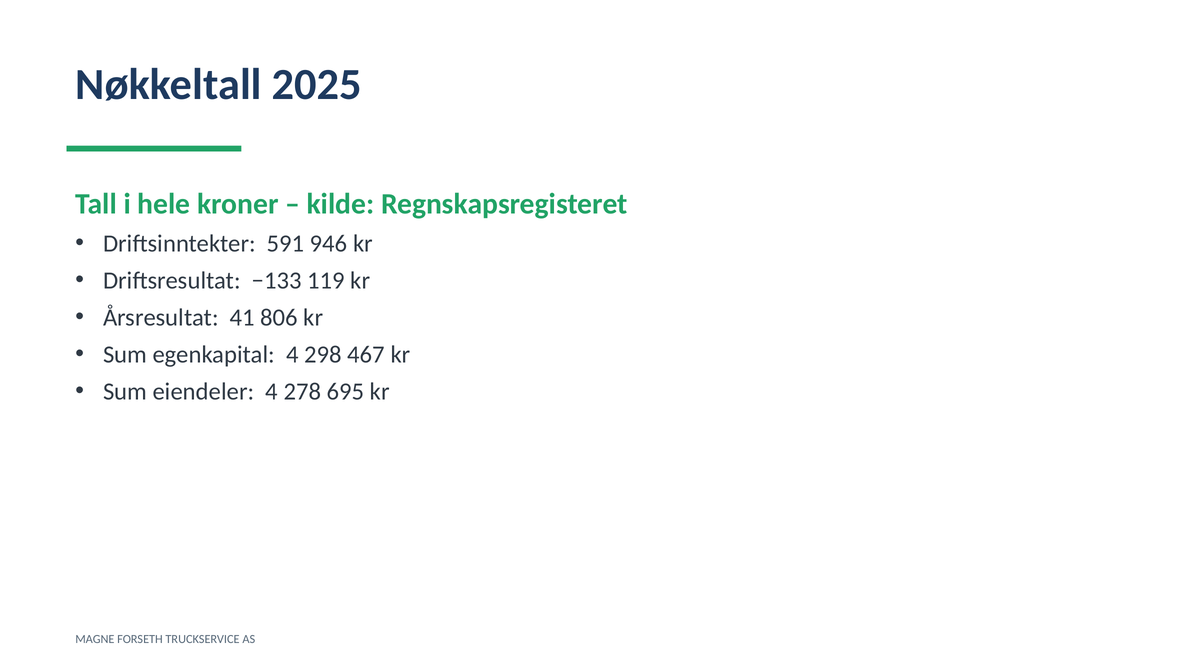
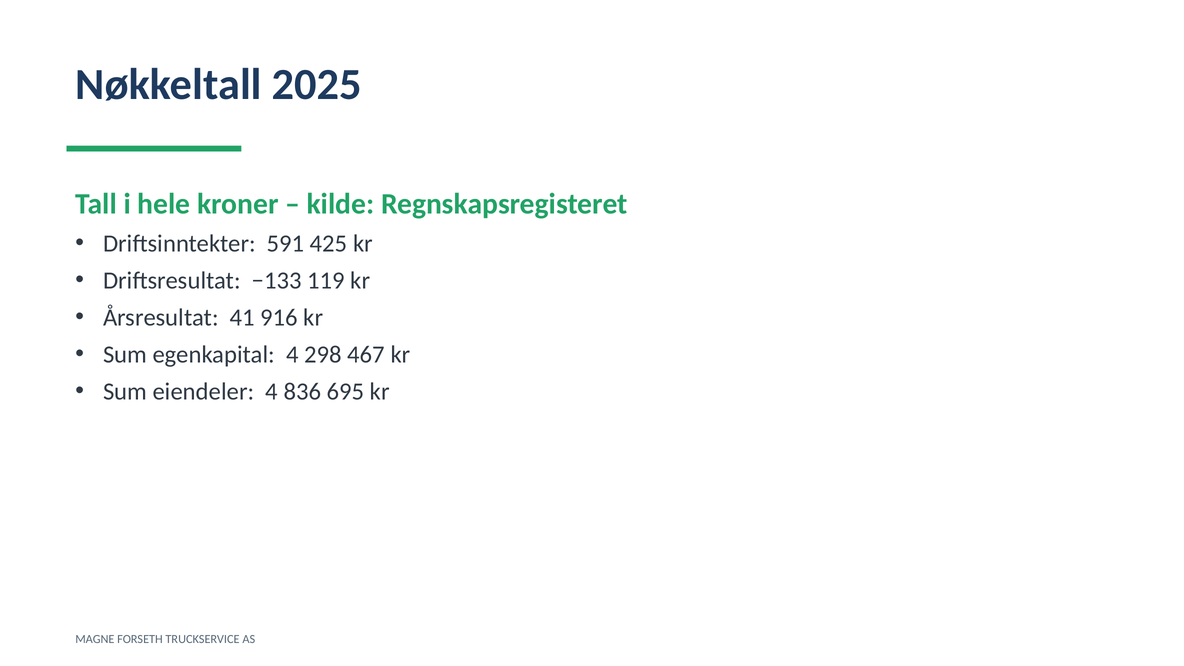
946: 946 -> 425
806: 806 -> 916
278: 278 -> 836
